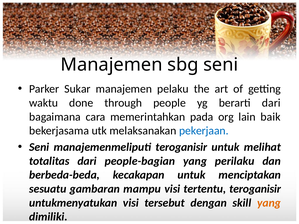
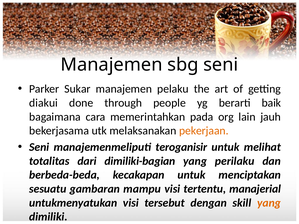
waktu: waktu -> diakui
berarti dari: dari -> baik
baik: baik -> jauh
pekerjaan colour: blue -> orange
people-bagian: people-bagian -> dimiliki-bagian
tertentu teroganisir: teroganisir -> manajerial
